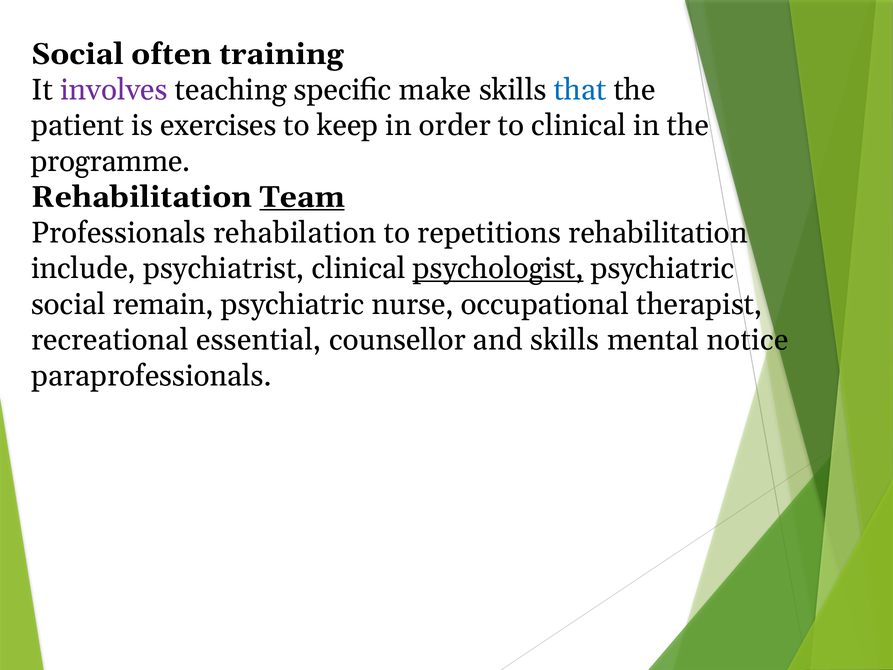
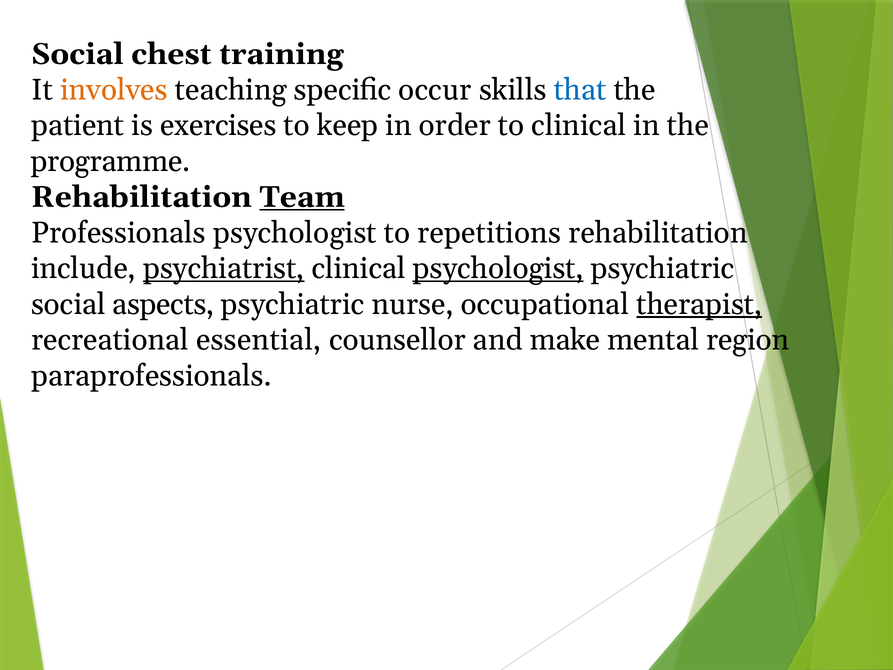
often: often -> chest
involves colour: purple -> orange
make: make -> occur
Professionals rehabilation: rehabilation -> psychologist
psychiatrist underline: none -> present
remain: remain -> aspects
therapist underline: none -> present
and skills: skills -> make
notice: notice -> region
